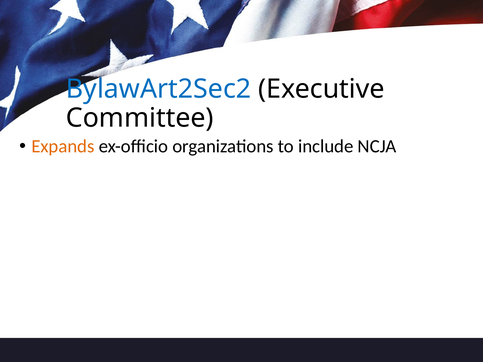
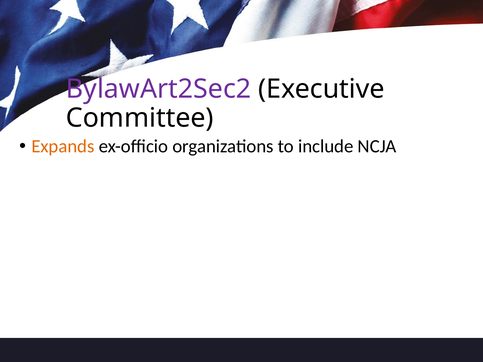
BylawArt2Sec2 colour: blue -> purple
